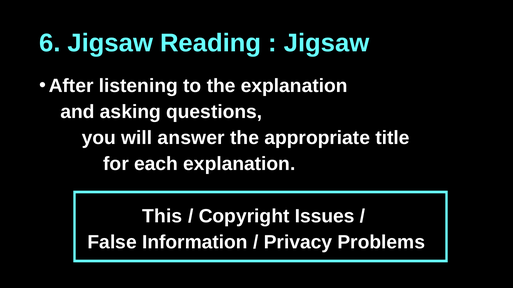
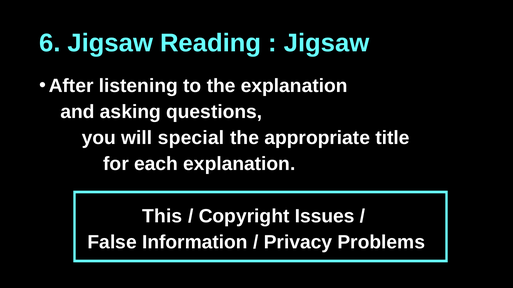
answer: answer -> special
